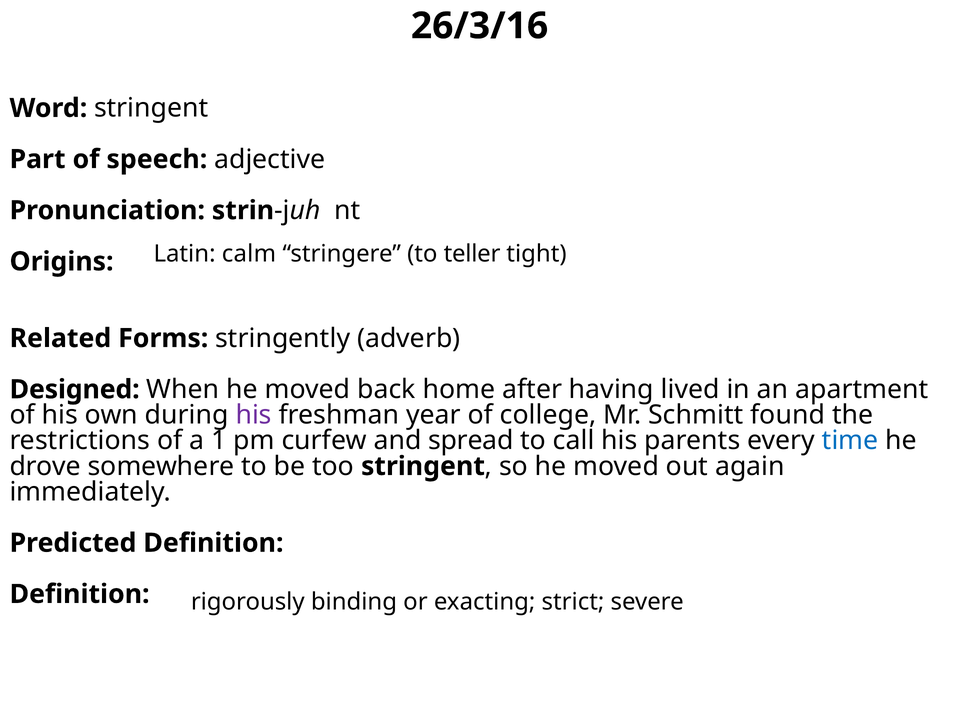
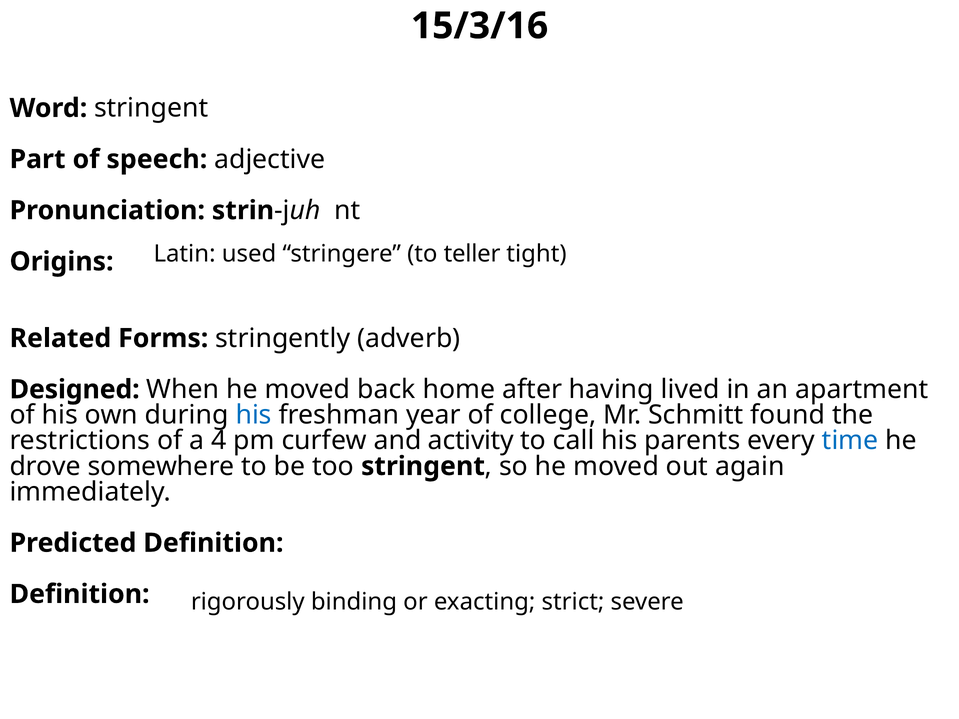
26/3/16: 26/3/16 -> 15/3/16
calm: calm -> used
his at (254, 415) colour: purple -> blue
1: 1 -> 4
spread: spread -> activity
